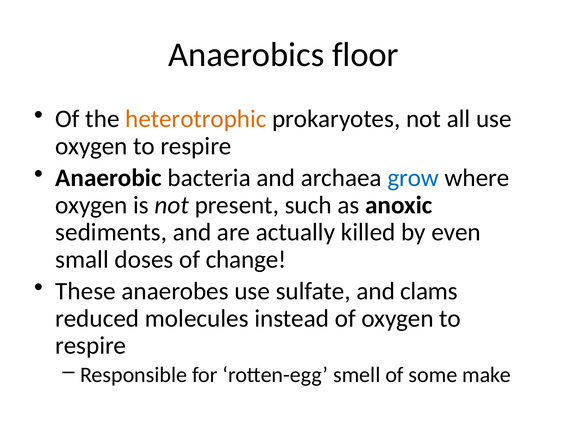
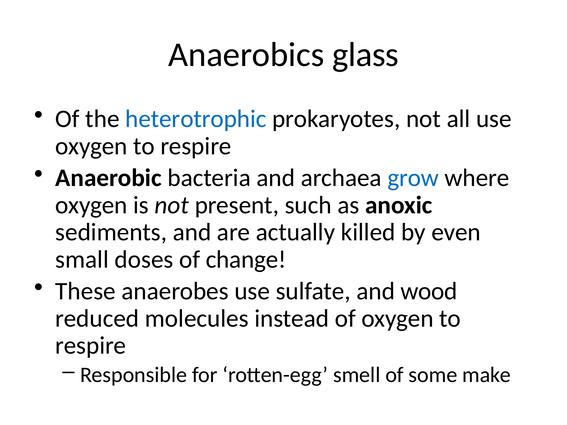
floor: floor -> glass
heterotrophic colour: orange -> blue
clams: clams -> wood
